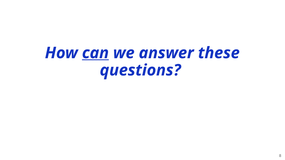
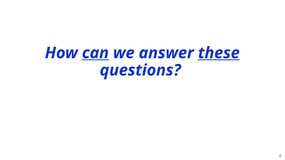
these underline: none -> present
